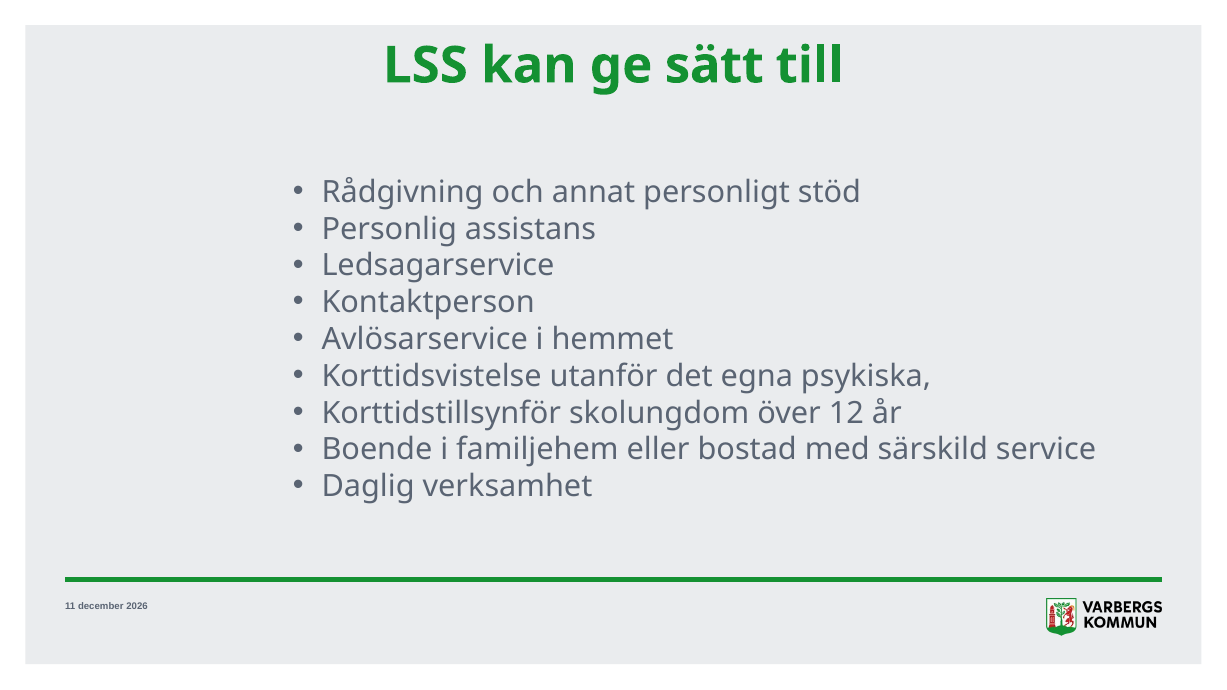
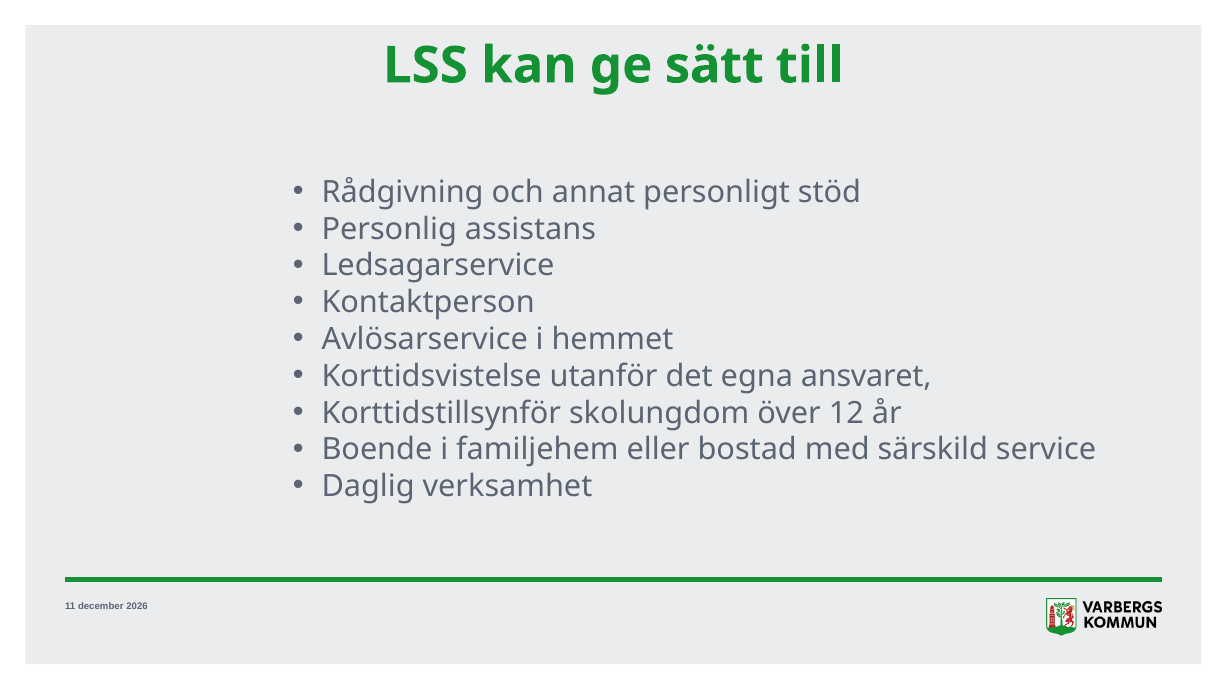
psykiska: psykiska -> ansvaret
